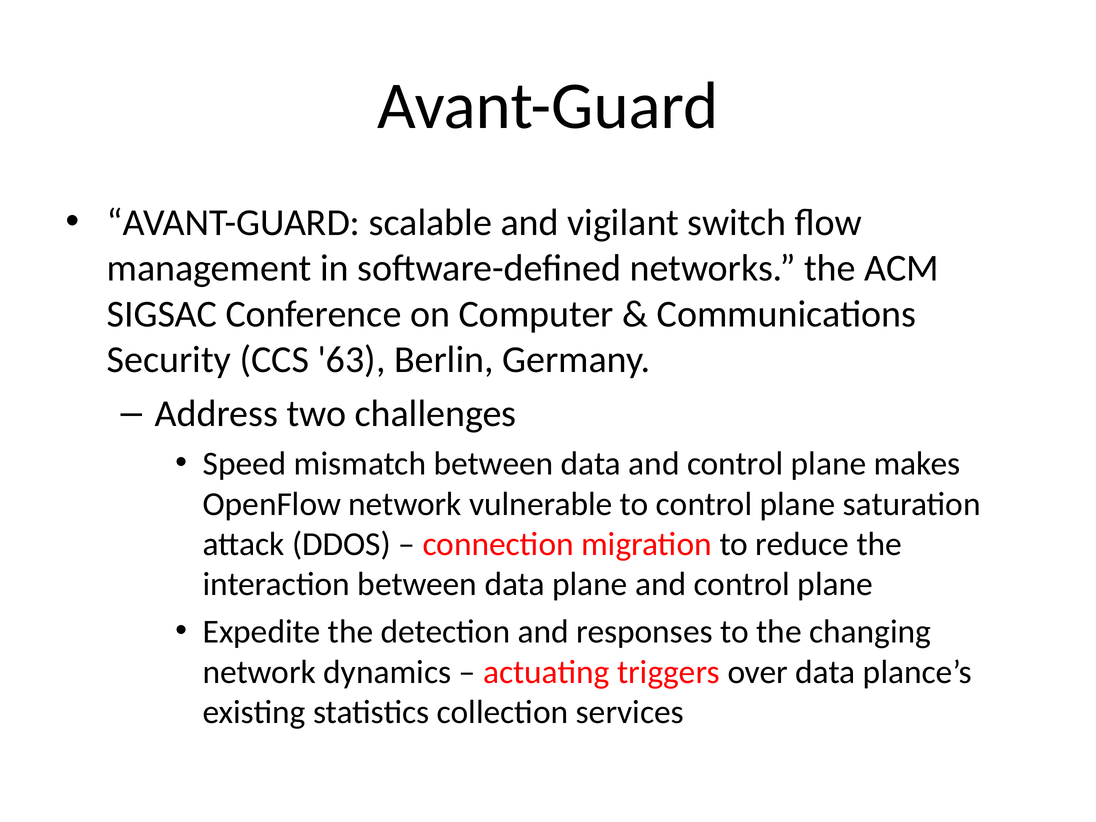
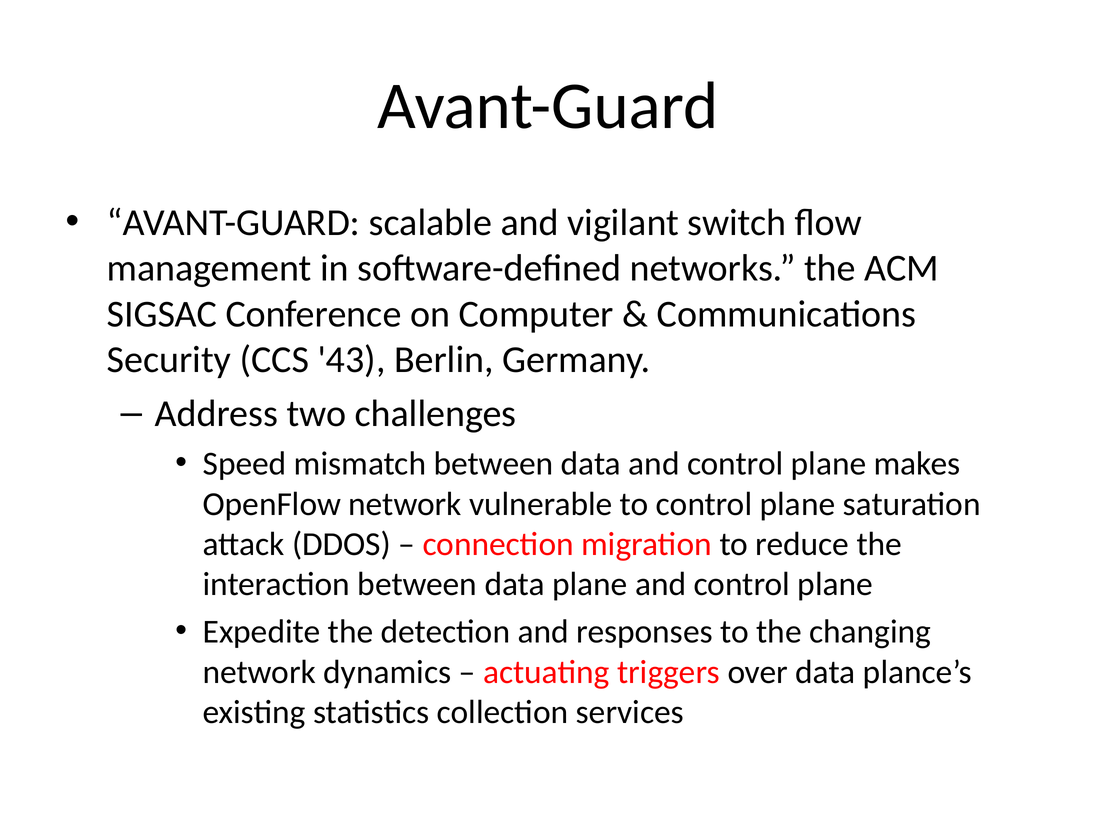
63: 63 -> 43
